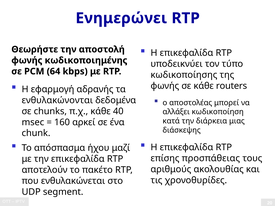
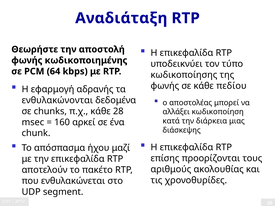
Ενημερώνει: Ενημερώνει -> Αναδιάταξη
routers: routers -> πεδίου
40: 40 -> 28
προσπάθειας: προσπάθειας -> προορίζονται
